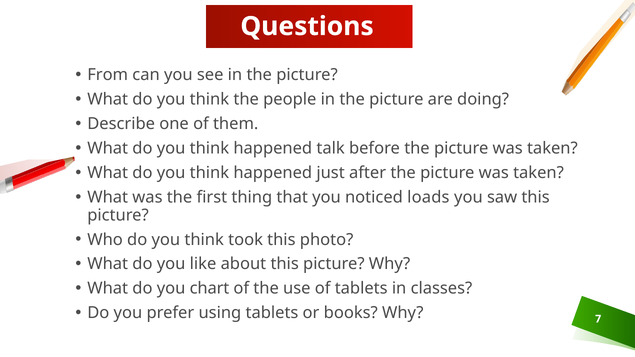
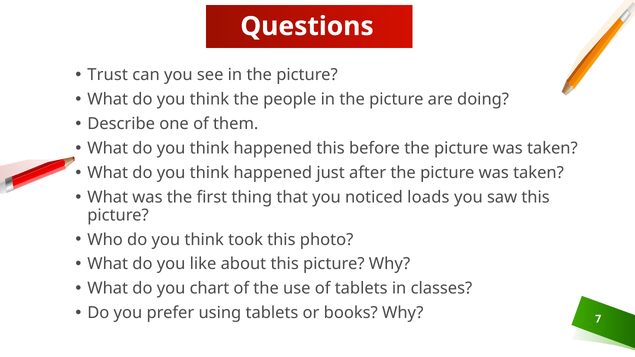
From: From -> Trust
happened talk: talk -> this
